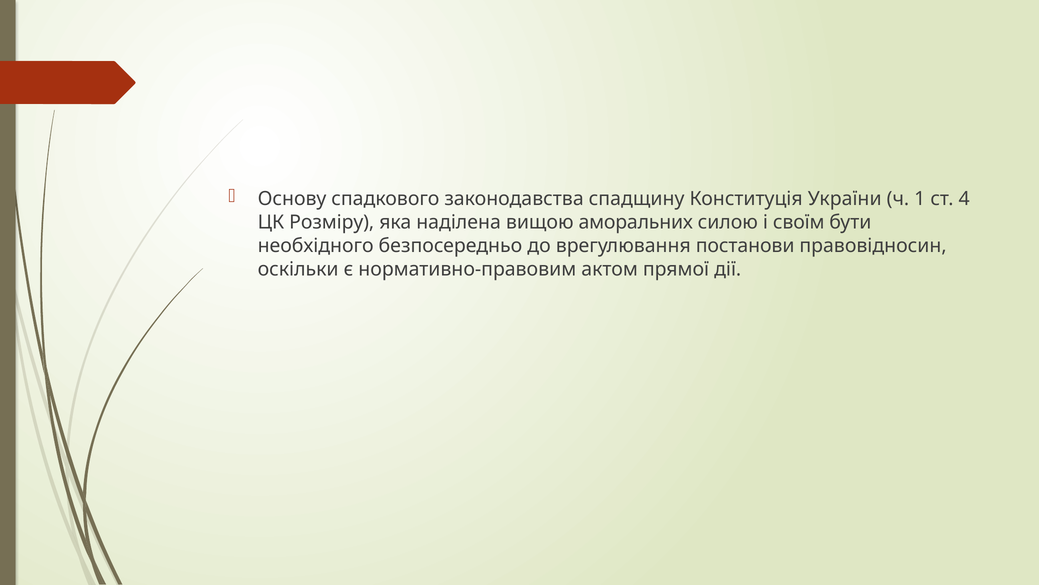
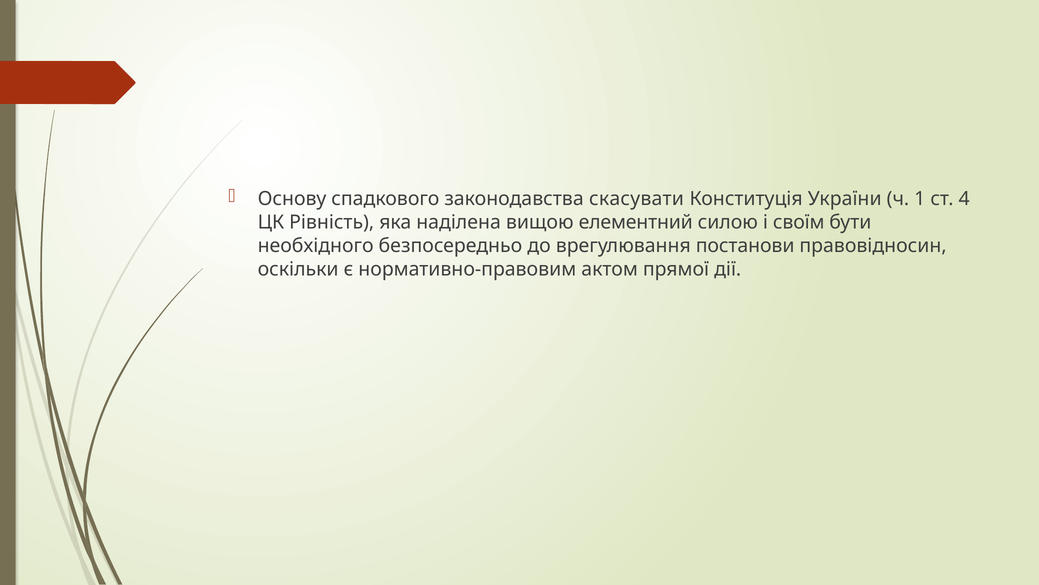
спадщину: спадщину -> скасувати
Розміру: Розміру -> Рівність
аморальних: аморальних -> елементний
